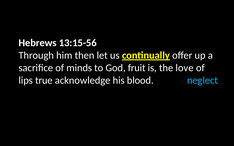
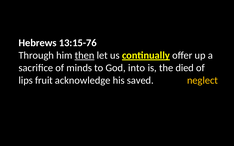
13:15-56: 13:15-56 -> 13:15-76
then underline: none -> present
fruit: fruit -> into
love: love -> died
true: true -> fruit
blood: blood -> saved
neglect colour: light blue -> yellow
